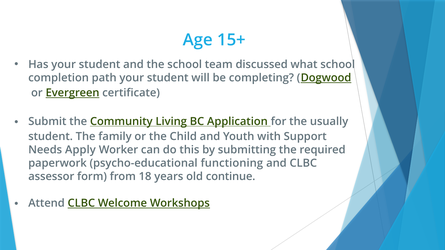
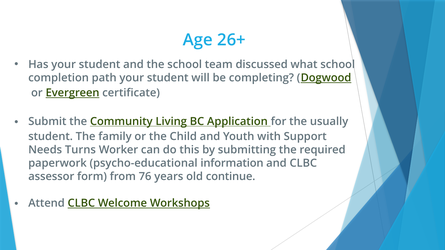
15+: 15+ -> 26+
Apply: Apply -> Turns
functioning: functioning -> information
18: 18 -> 76
